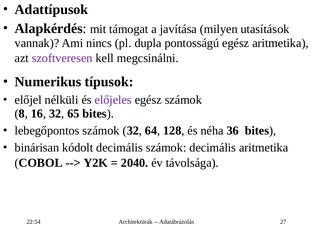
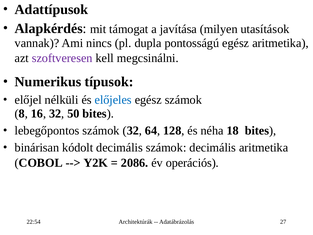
előjeles colour: purple -> blue
65: 65 -> 50
36: 36 -> 18
2040: 2040 -> 2086
távolsága: távolsága -> operációs
